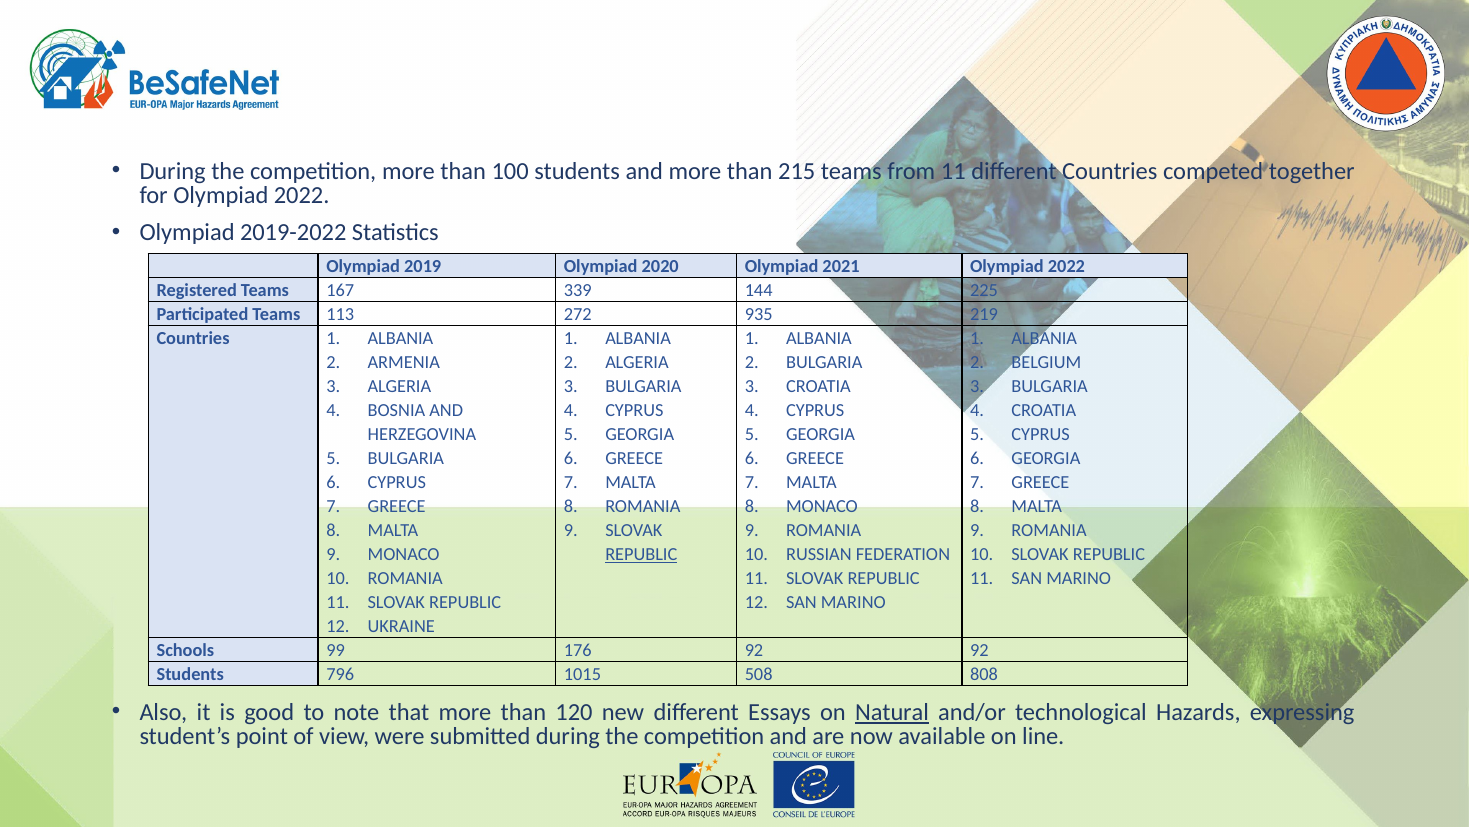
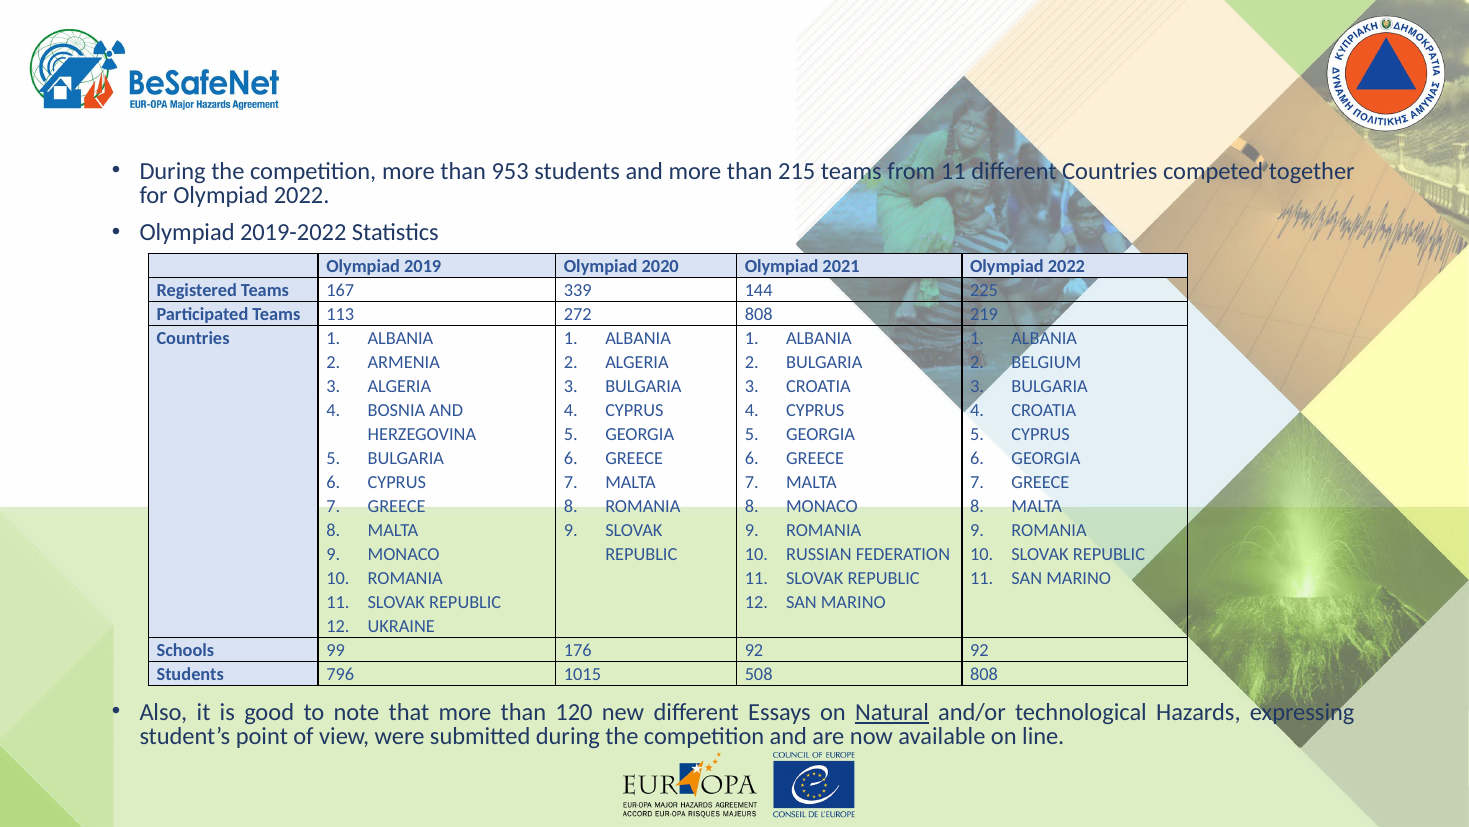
100: 100 -> 953
272 935: 935 -> 808
REPUBLIC at (641, 554) underline: present -> none
